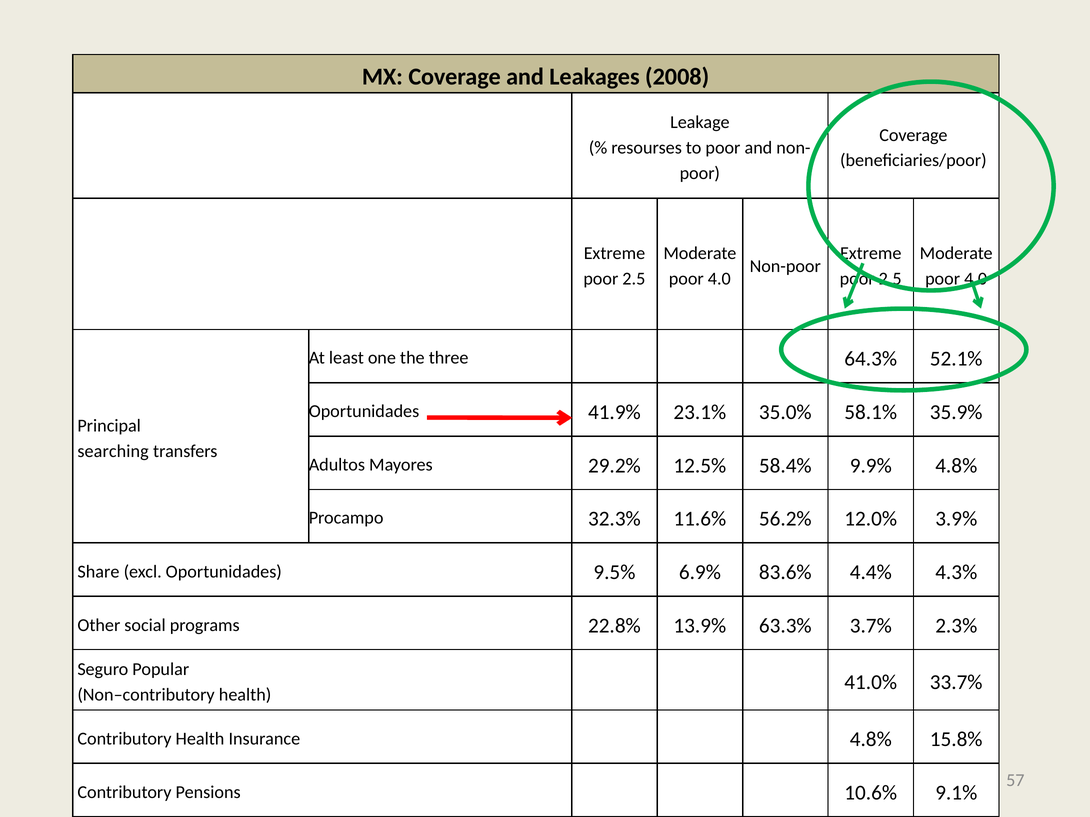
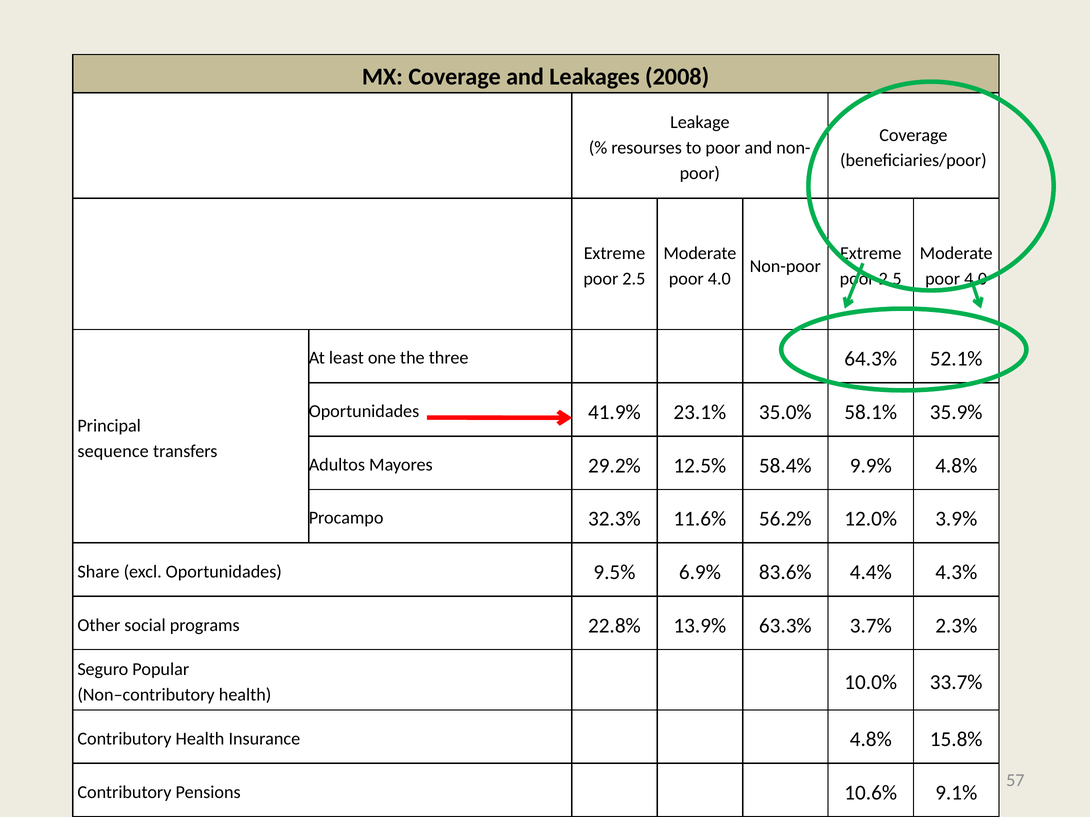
searching: searching -> sequence
41.0%: 41.0% -> 10.0%
